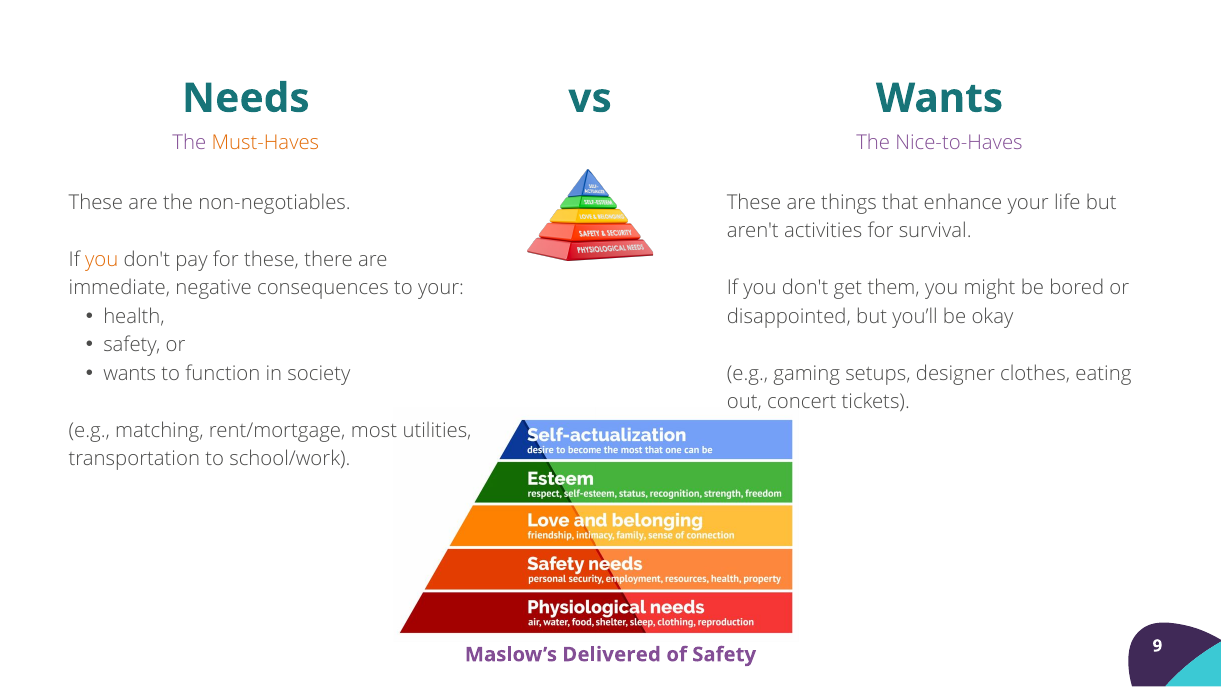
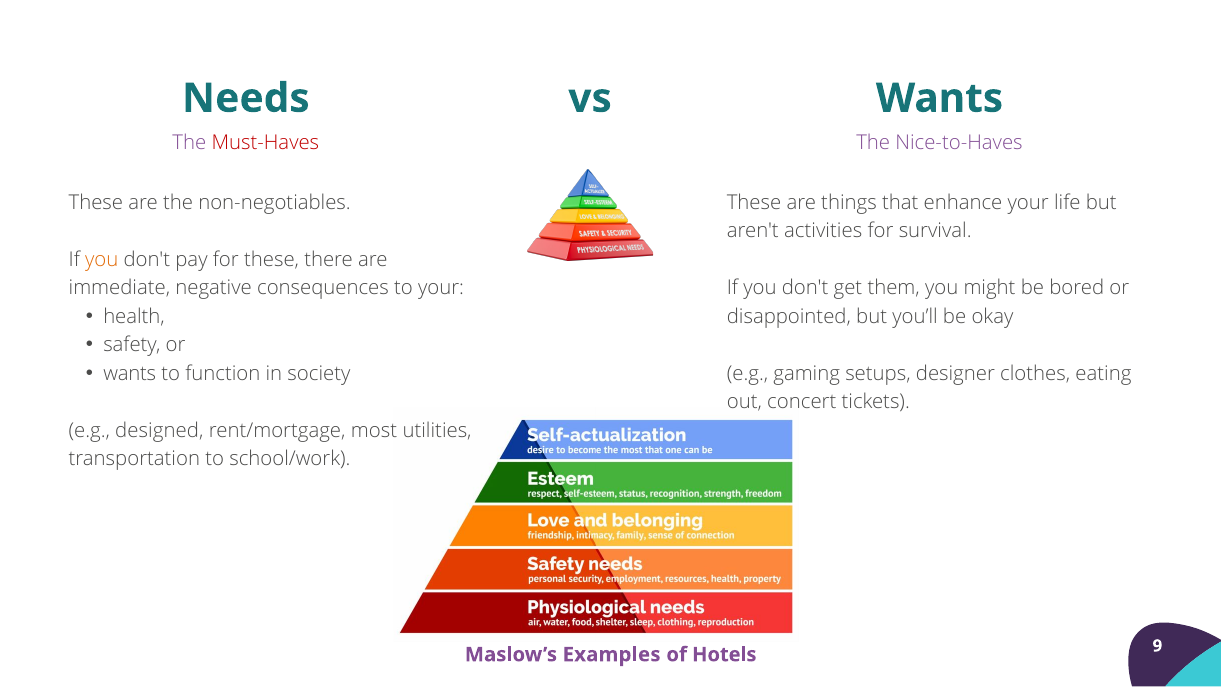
Must-Haves colour: orange -> red
matching: matching -> designed
Delivered: Delivered -> Examples
of Safety: Safety -> Hotels
